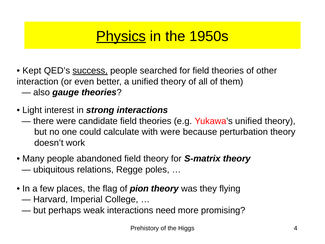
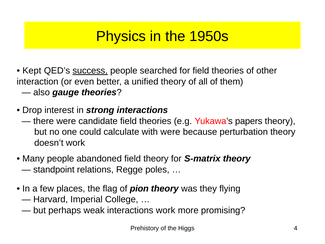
Physics underline: present -> none
Light: Light -> Drop
Yukawa’s unified: unified -> papers
ubiquitous: ubiquitous -> standpoint
interactions need: need -> work
